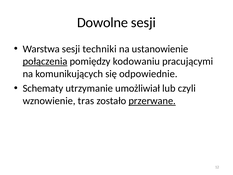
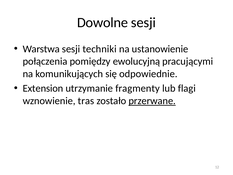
połączenia underline: present -> none
kodowaniu: kodowaniu -> ewolucyjną
Schematy: Schematy -> Extension
umożliwiał: umożliwiał -> fragmenty
czyli: czyli -> flagi
